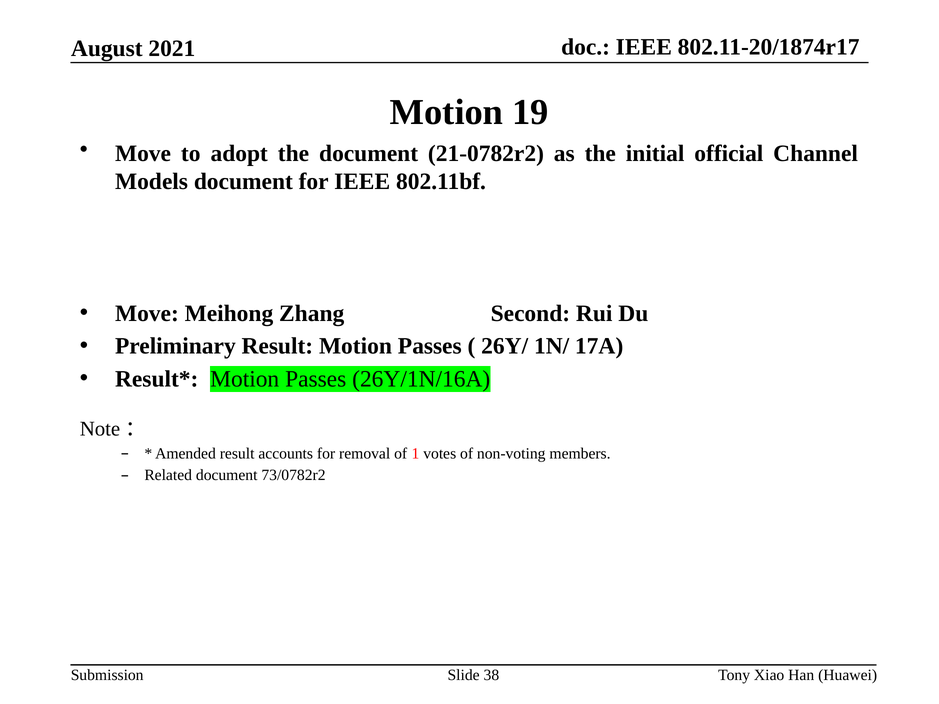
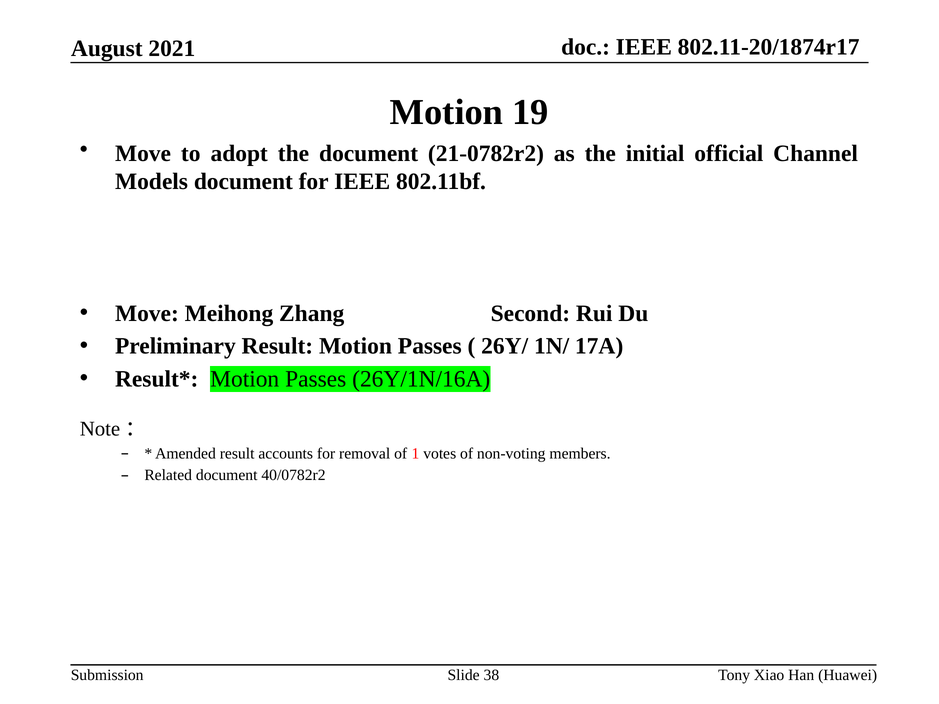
73/0782r2: 73/0782r2 -> 40/0782r2
